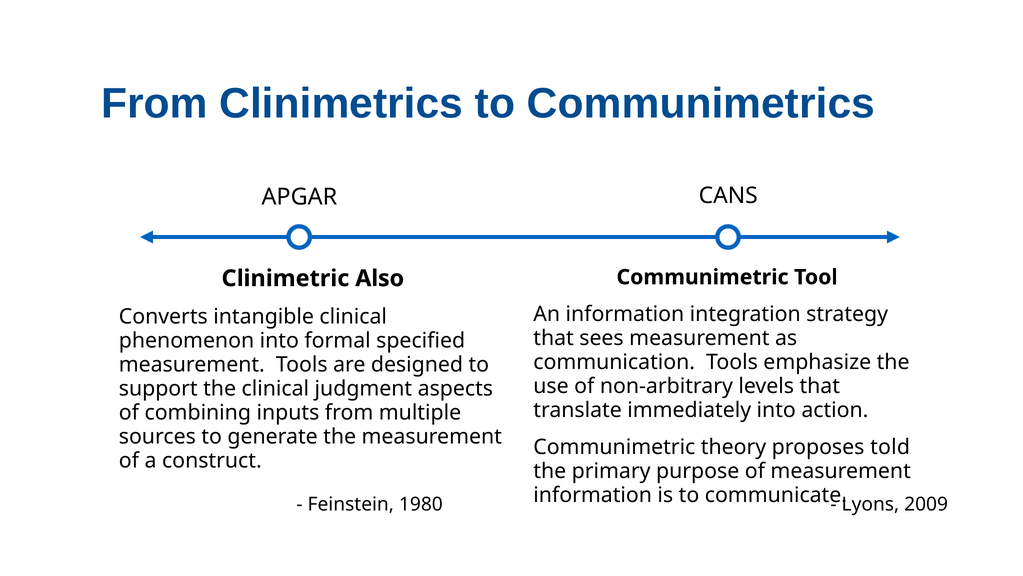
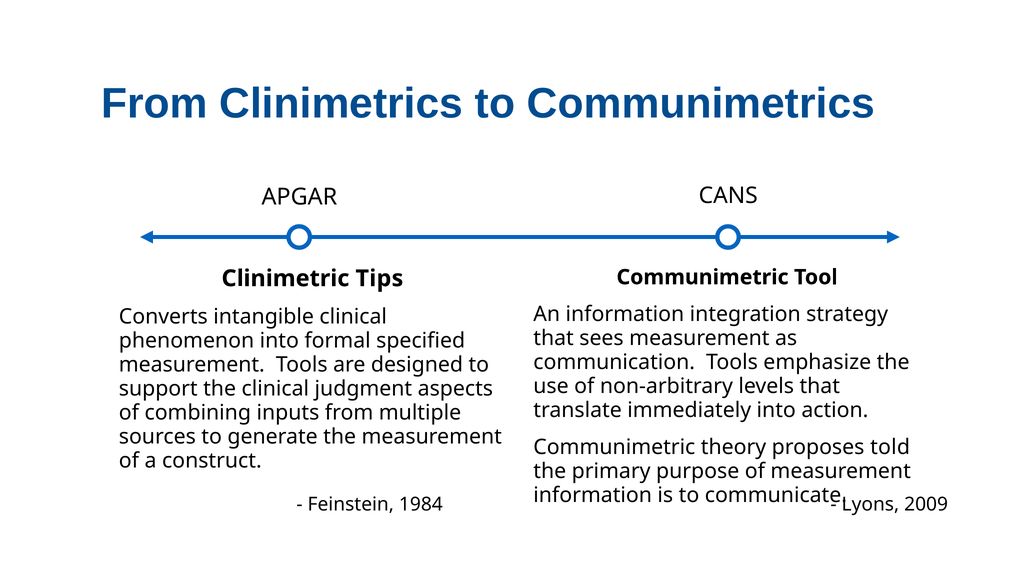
Also: Also -> Tips
1980: 1980 -> 1984
